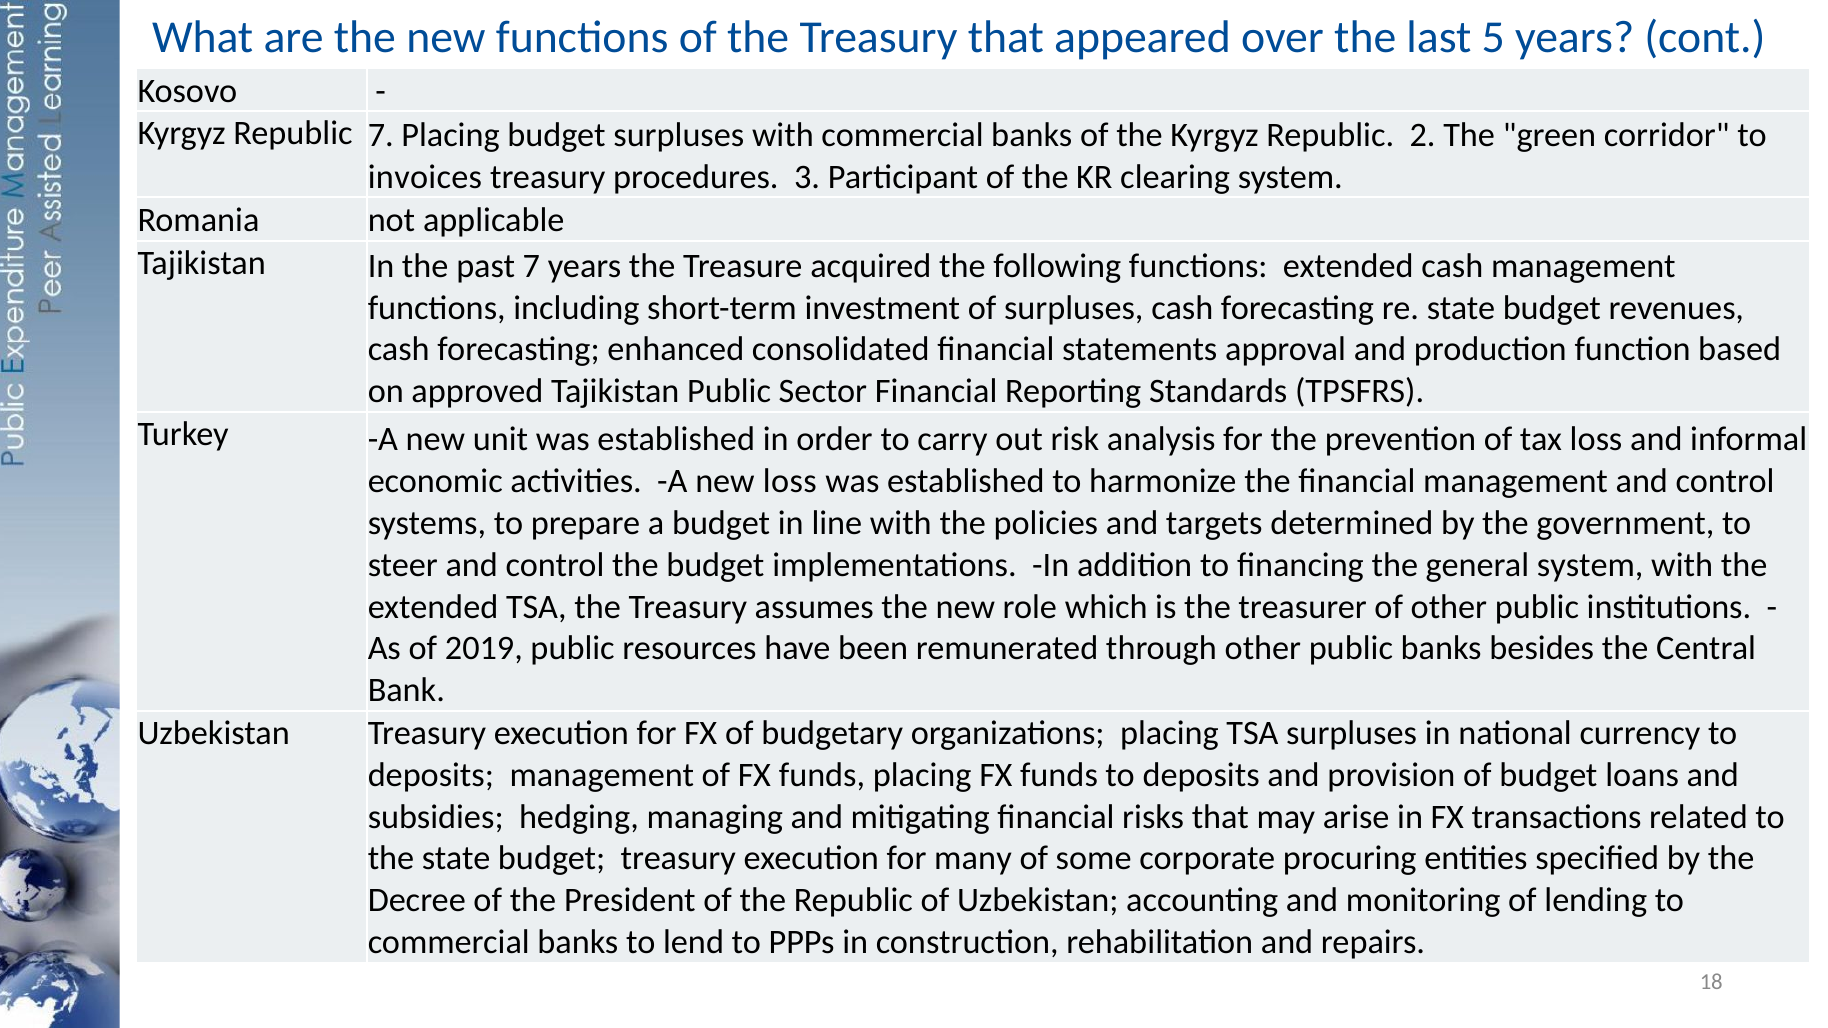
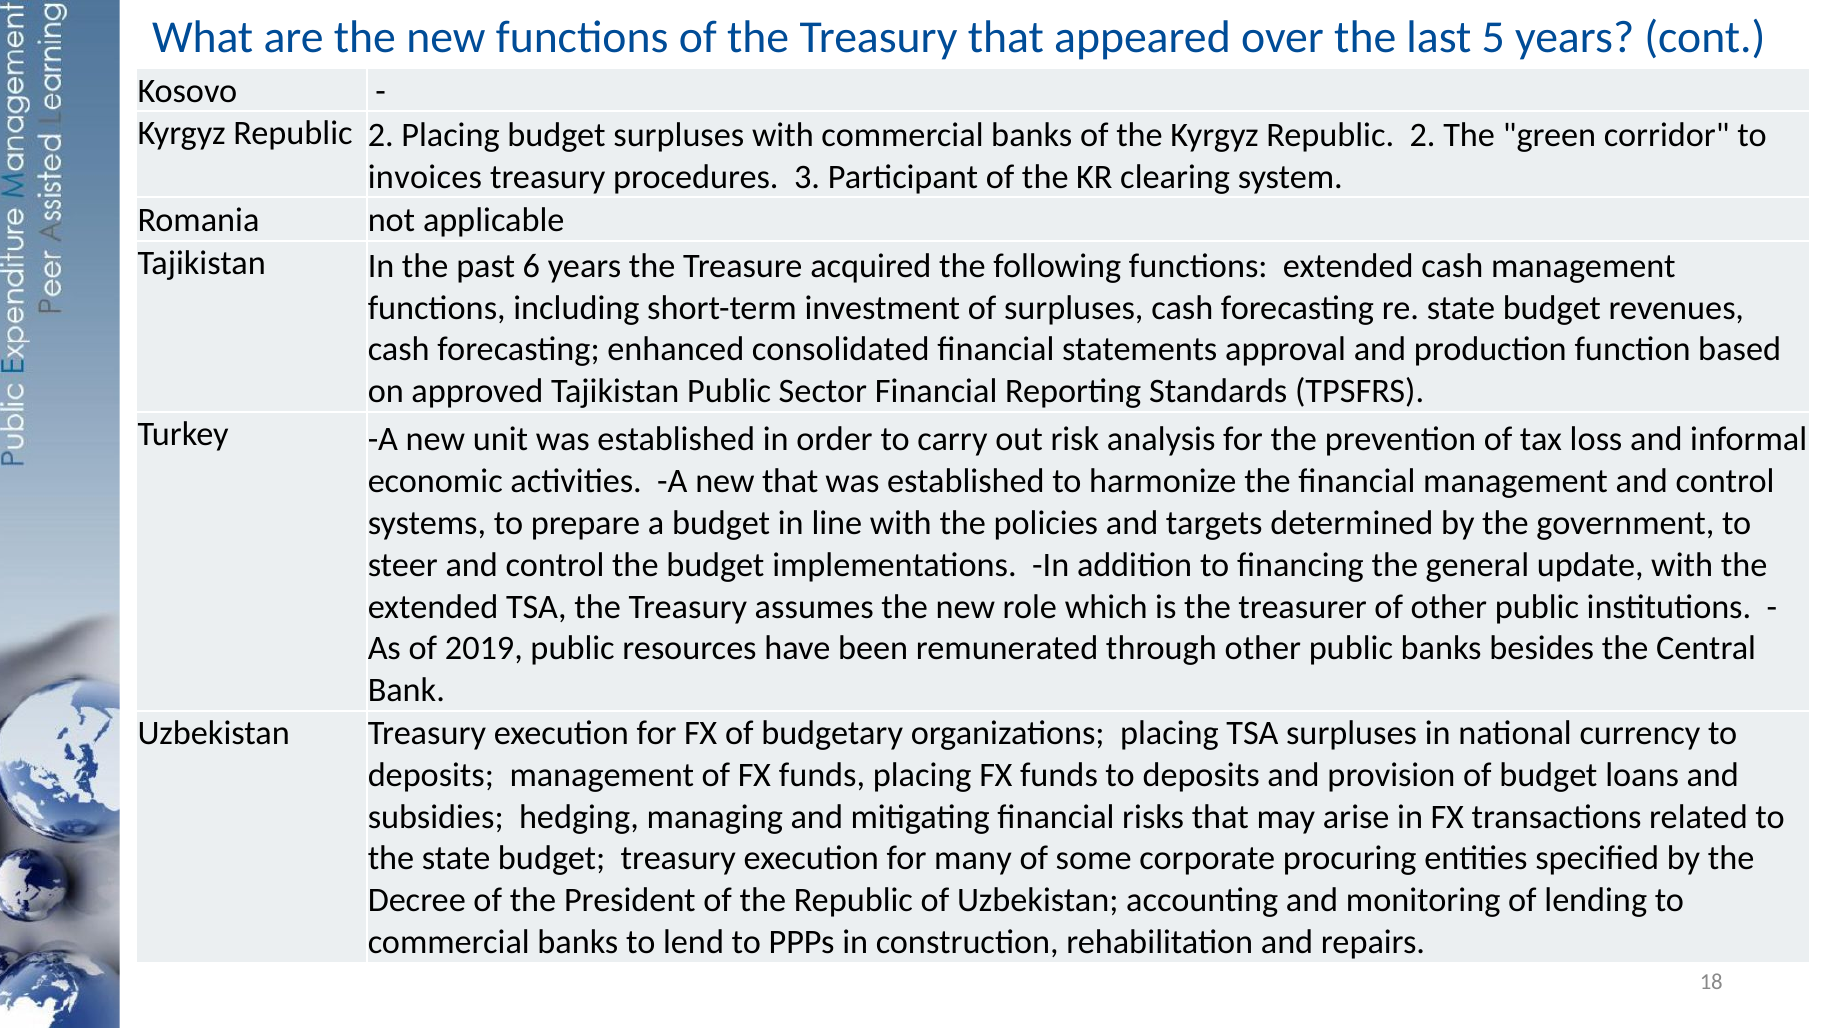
7 at (381, 135): 7 -> 2
past 7: 7 -> 6
new loss: loss -> that
general system: system -> update
